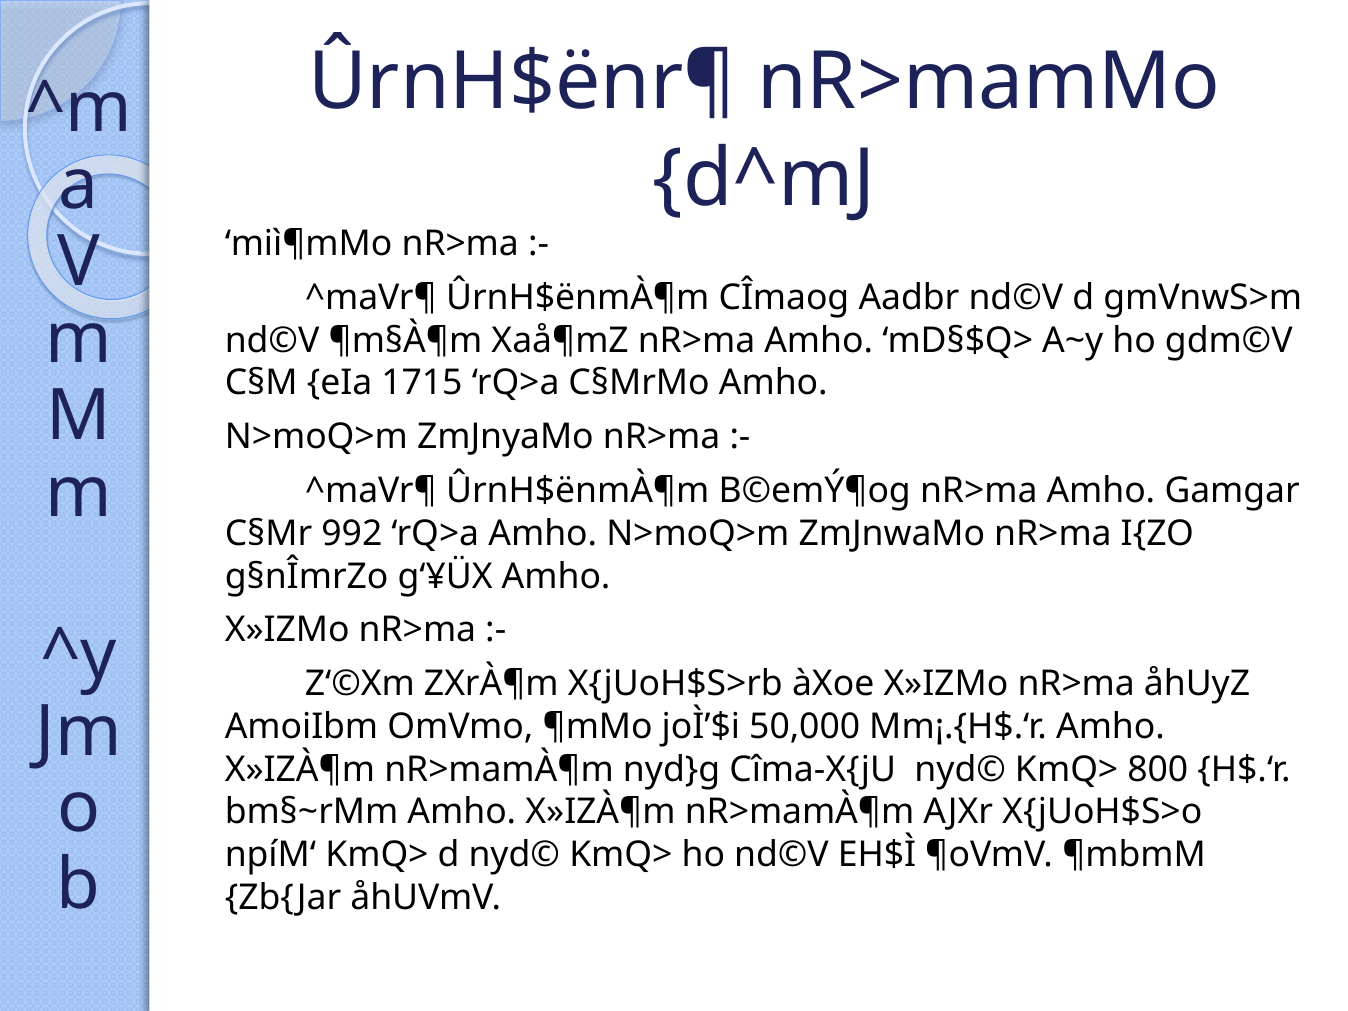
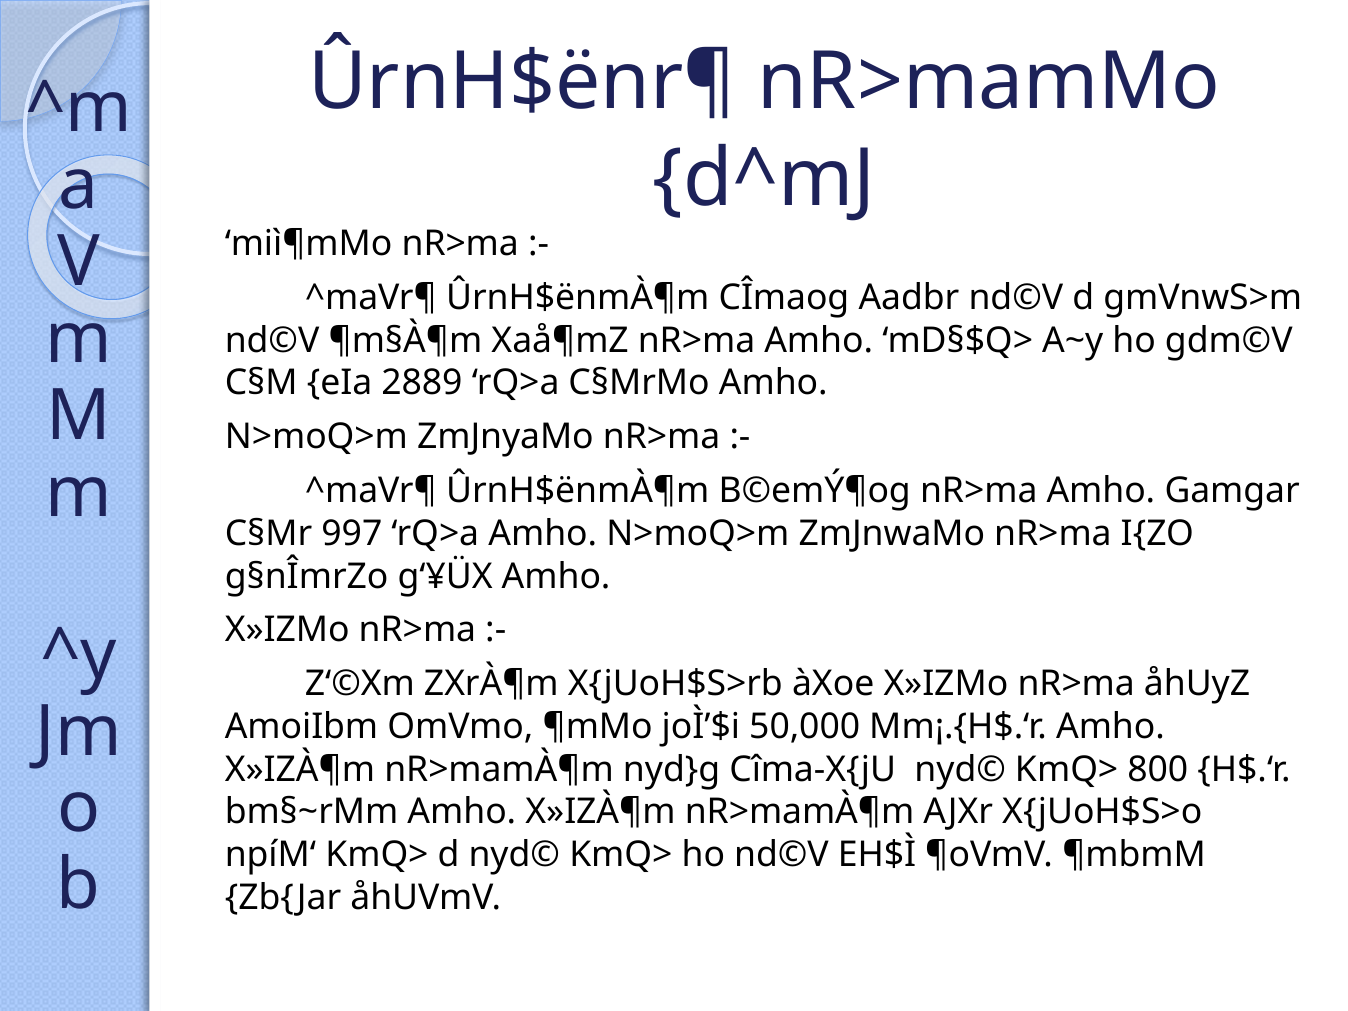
1715: 1715 -> 2889
992: 992 -> 997
